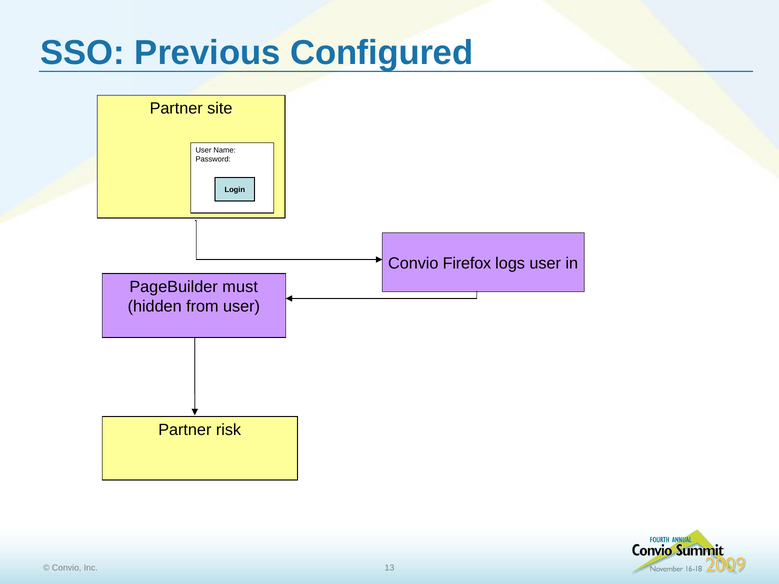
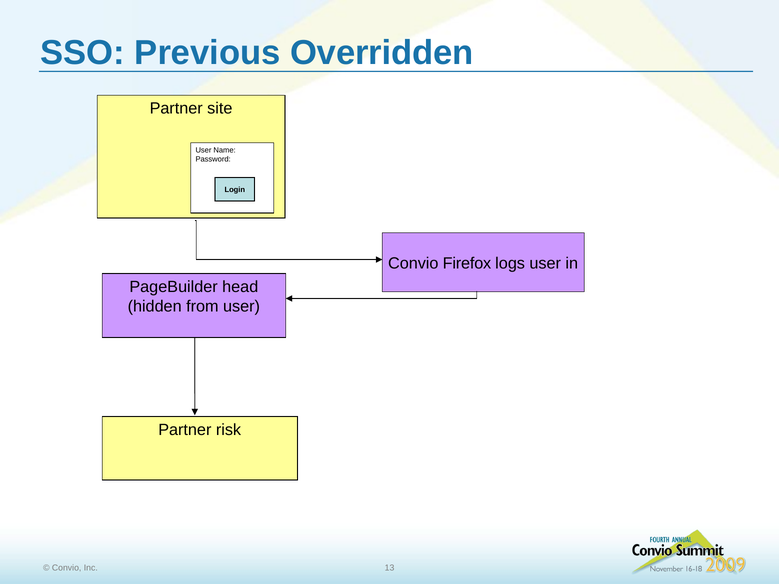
Configured: Configured -> Overridden
must: must -> head
